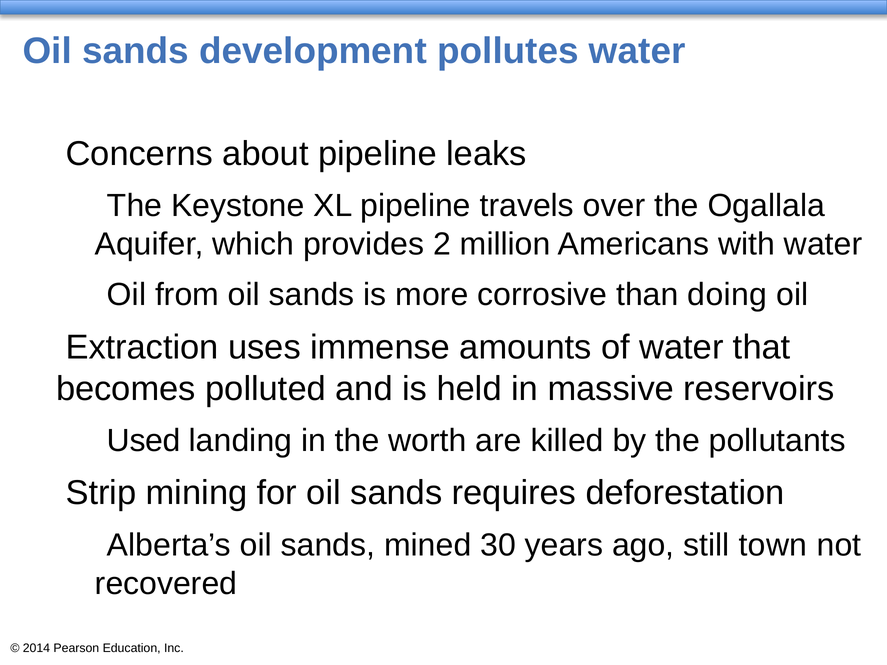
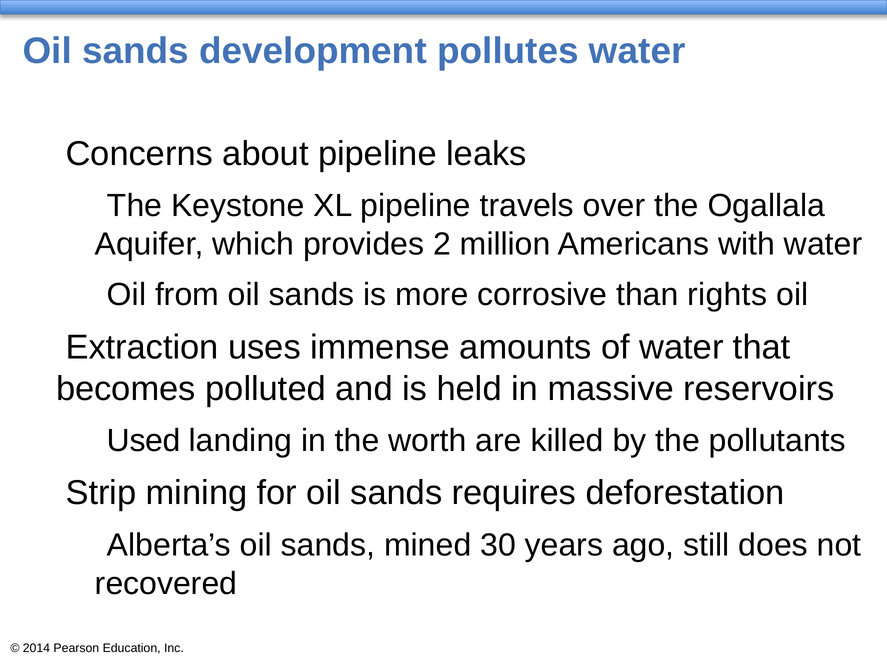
doing: doing -> rights
town: town -> does
